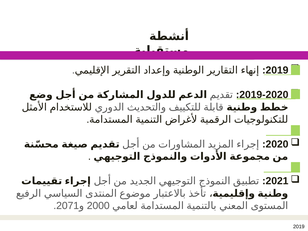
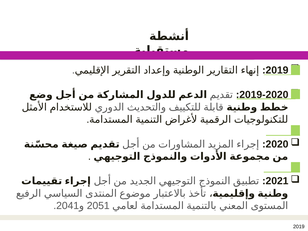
2071: 2071 -> 2041
2000: 2000 -> 2051
